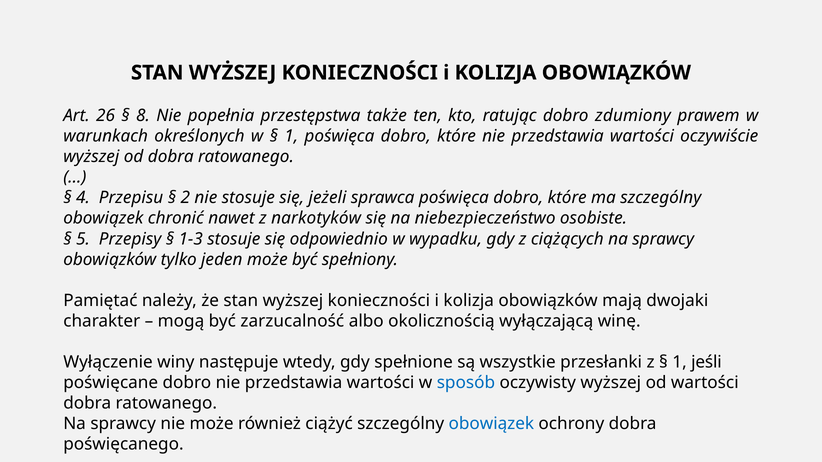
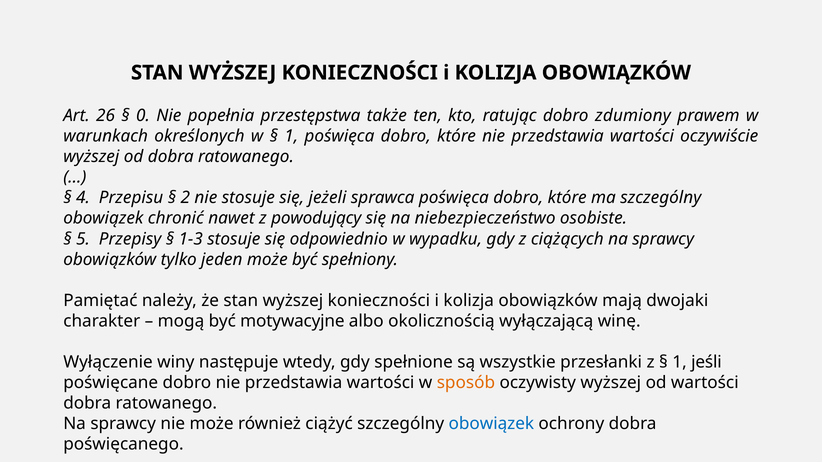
8: 8 -> 0
narkotyków: narkotyków -> powodujący
zarzucalność: zarzucalność -> motywacyjne
sposób colour: blue -> orange
